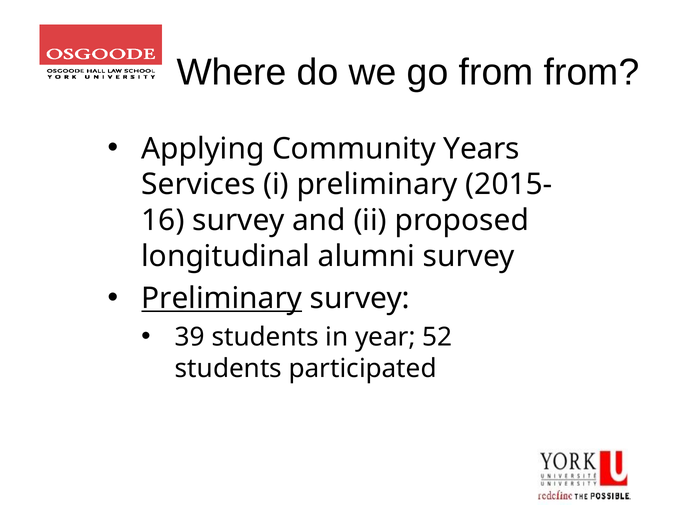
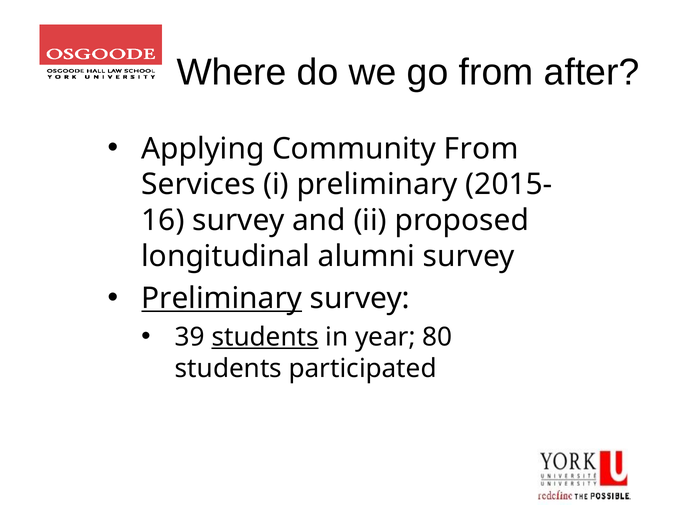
from from: from -> after
Community Years: Years -> From
students at (265, 337) underline: none -> present
52: 52 -> 80
